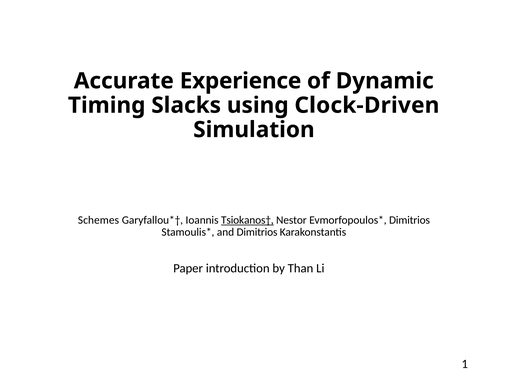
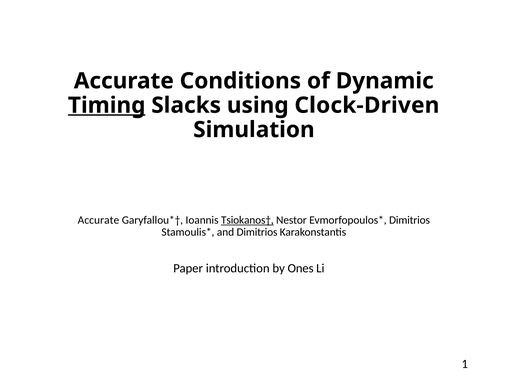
Experience: Experience -> Conditions
Timing underline: none -> present
Schemes at (98, 220): Schemes -> Accurate
Than: Than -> Ones
